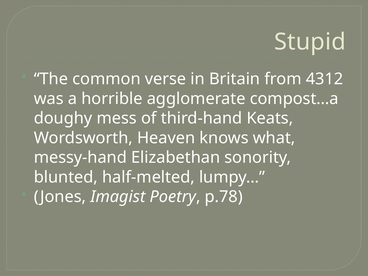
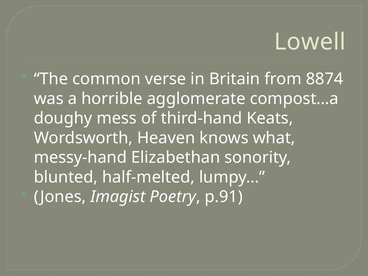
Stupid: Stupid -> Lowell
4312: 4312 -> 8874
p.78: p.78 -> p.91
